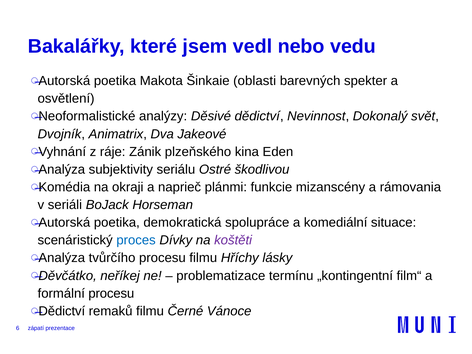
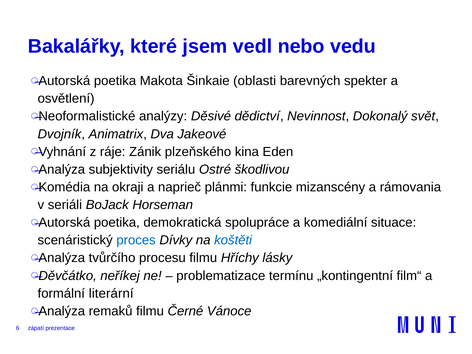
koštěti colour: purple -> blue
formální procesu: procesu -> literární
Dědictví at (62, 311): Dědictví -> Analýza
